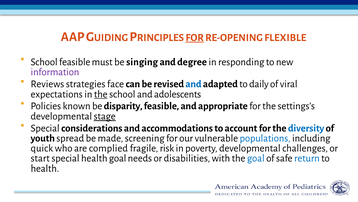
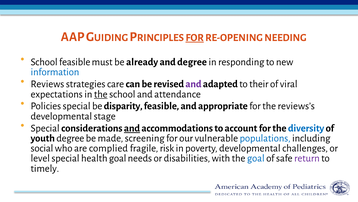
FLEXIBLE: FLEXIBLE -> NEEDING
singing: singing -> already
information colour: purple -> blue
face: face -> care
and at (193, 84) colour: blue -> purple
daily: daily -> their
adolescents: adolescents -> attendance
Policies known: known -> special
settings’s: settings’s -> reviews’s
stage underline: present -> none
and at (132, 128) underline: none -> present
youth spread: spread -> degree
quick: quick -> social
start: start -> level
return colour: blue -> purple
health at (45, 168): health -> timely
